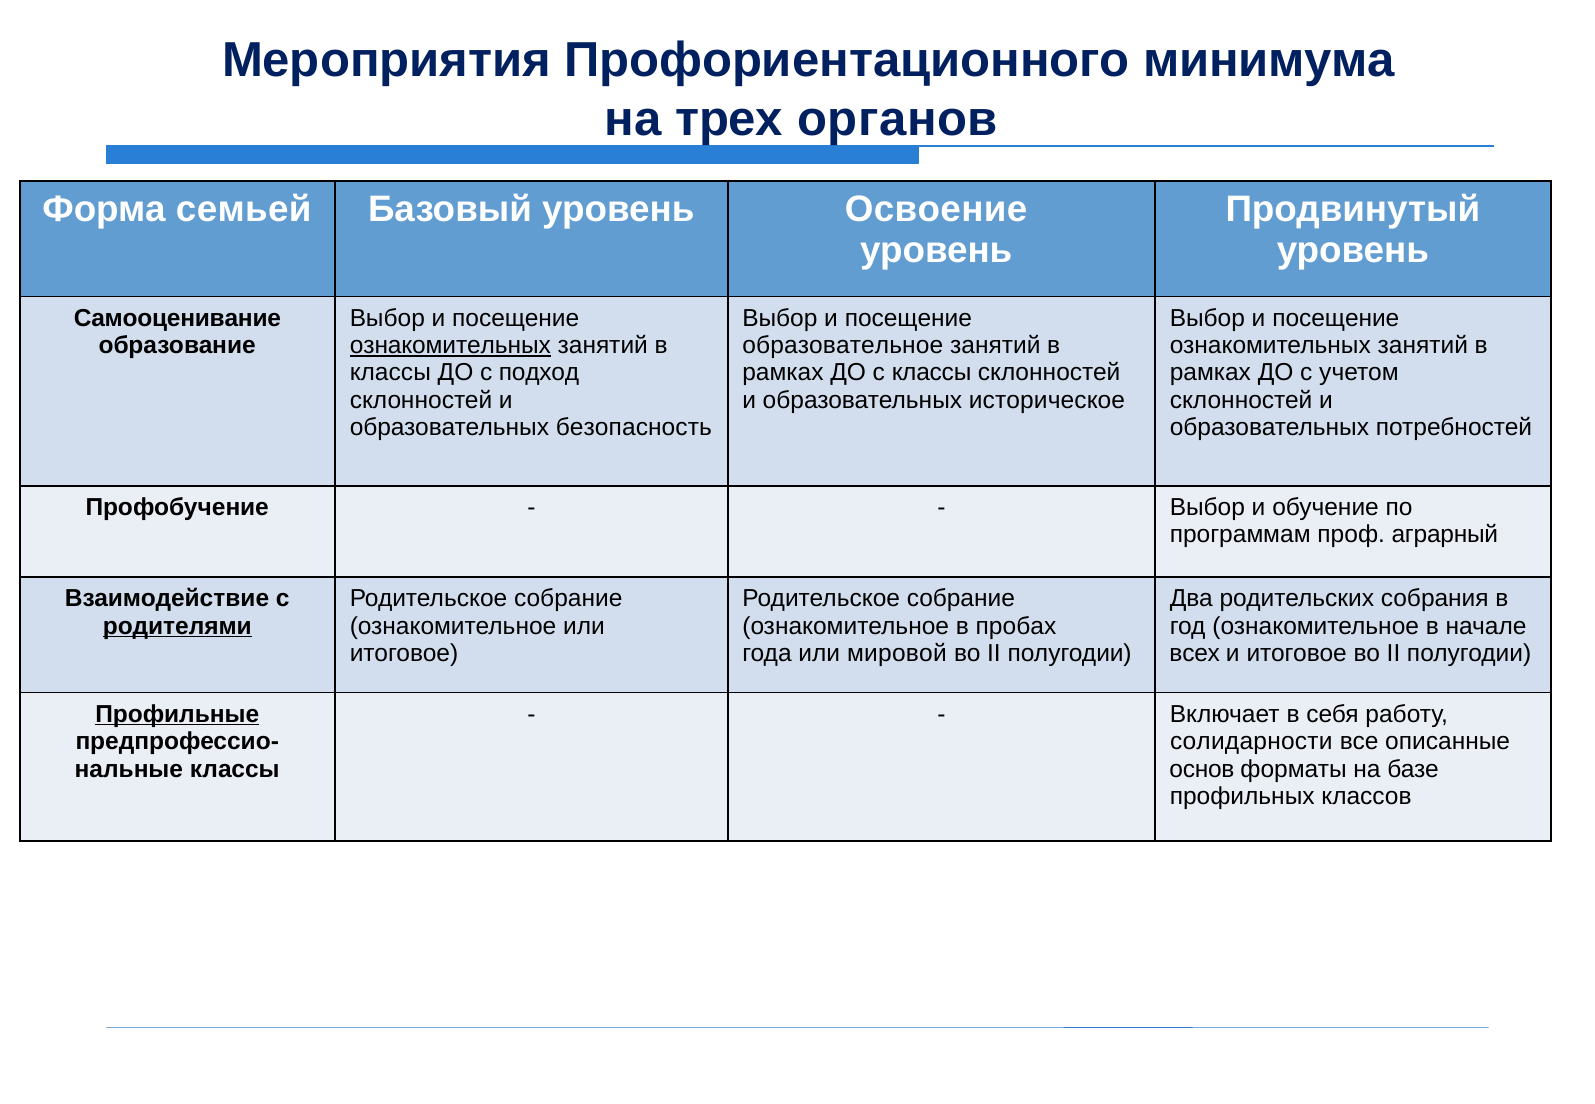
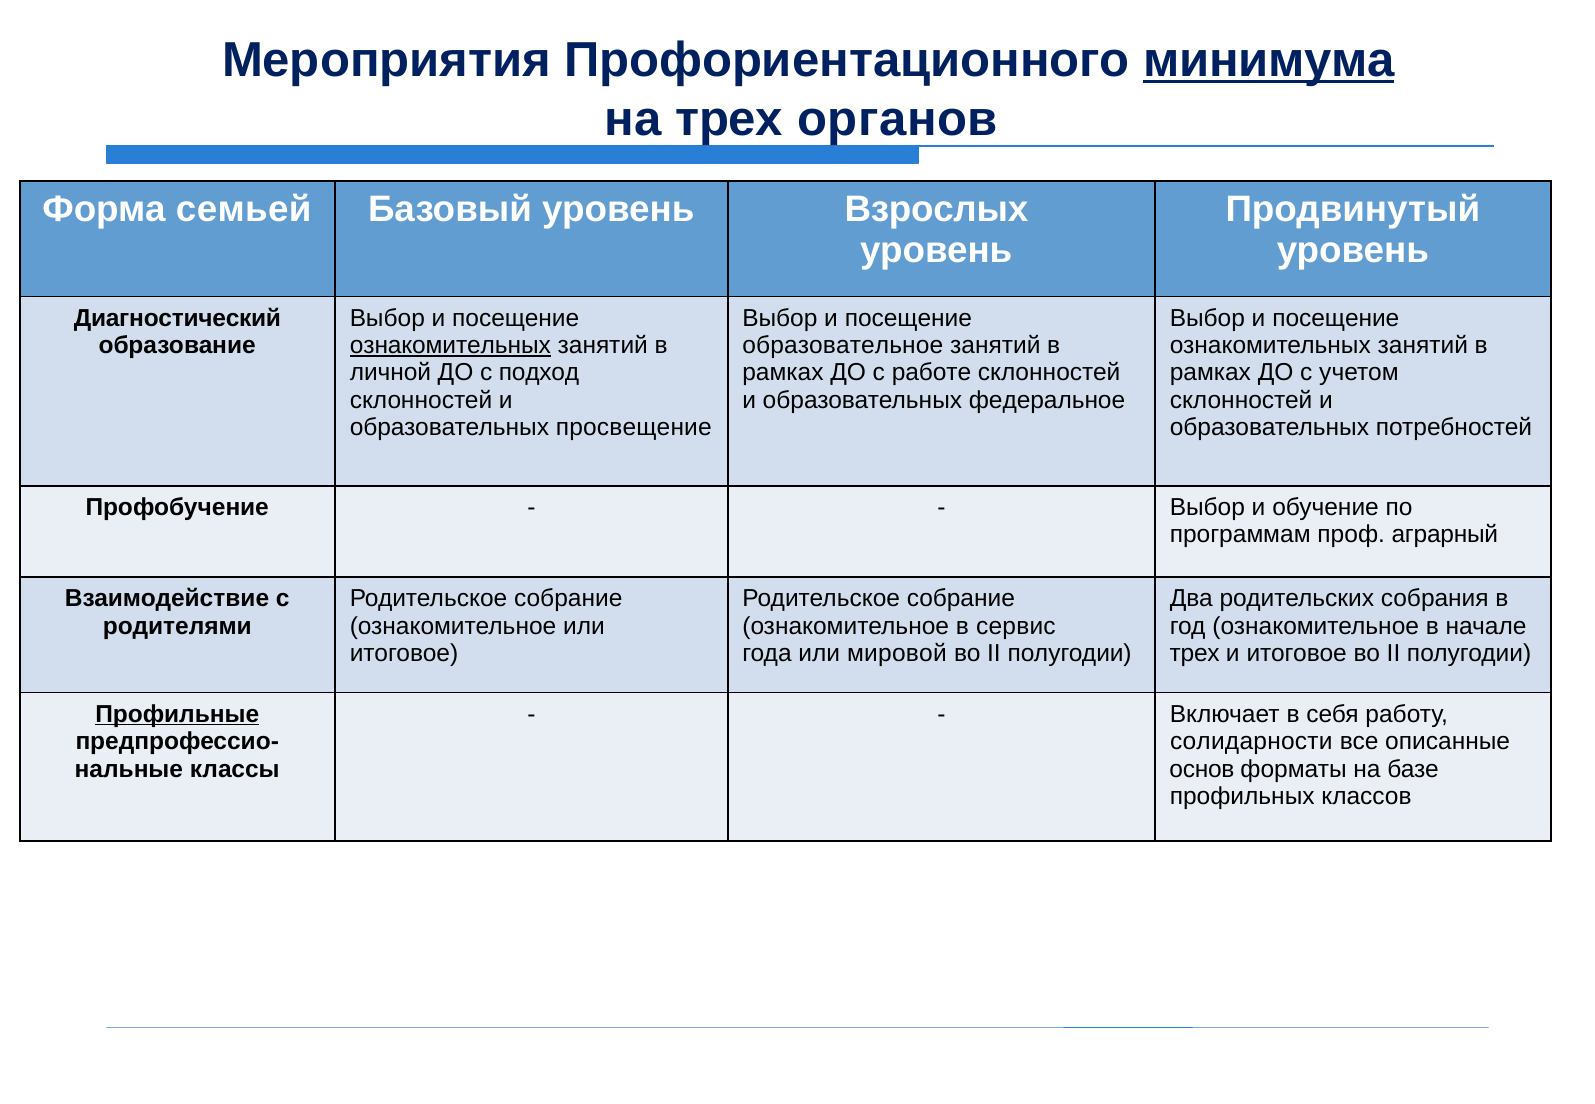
минимума underline: none -> present
Освоение: Освоение -> Взрослых
Самооценивание: Самооценивание -> Диагностический
классы at (390, 373): классы -> личной
с классы: классы -> работе
историческое: историческое -> федеральное
безопасность: безопасность -> просвещение
родителями underline: present -> none
пробах: пробах -> сервис
всех at (1195, 654): всех -> трех
